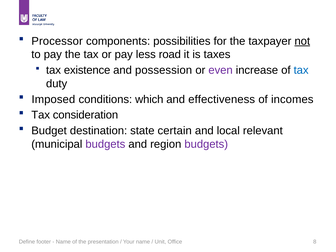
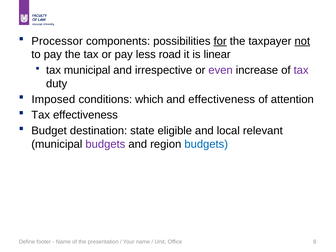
for underline: none -> present
taxes: taxes -> linear
tax existence: existence -> municipal
possession: possession -> irrespective
tax at (301, 70) colour: blue -> purple
incomes: incomes -> attention
Tax consideration: consideration -> effectiveness
certain: certain -> eligible
budgets at (206, 144) colour: purple -> blue
